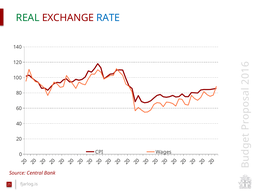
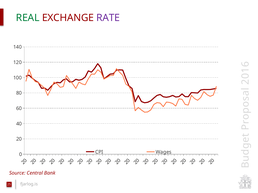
RATE colour: blue -> purple
